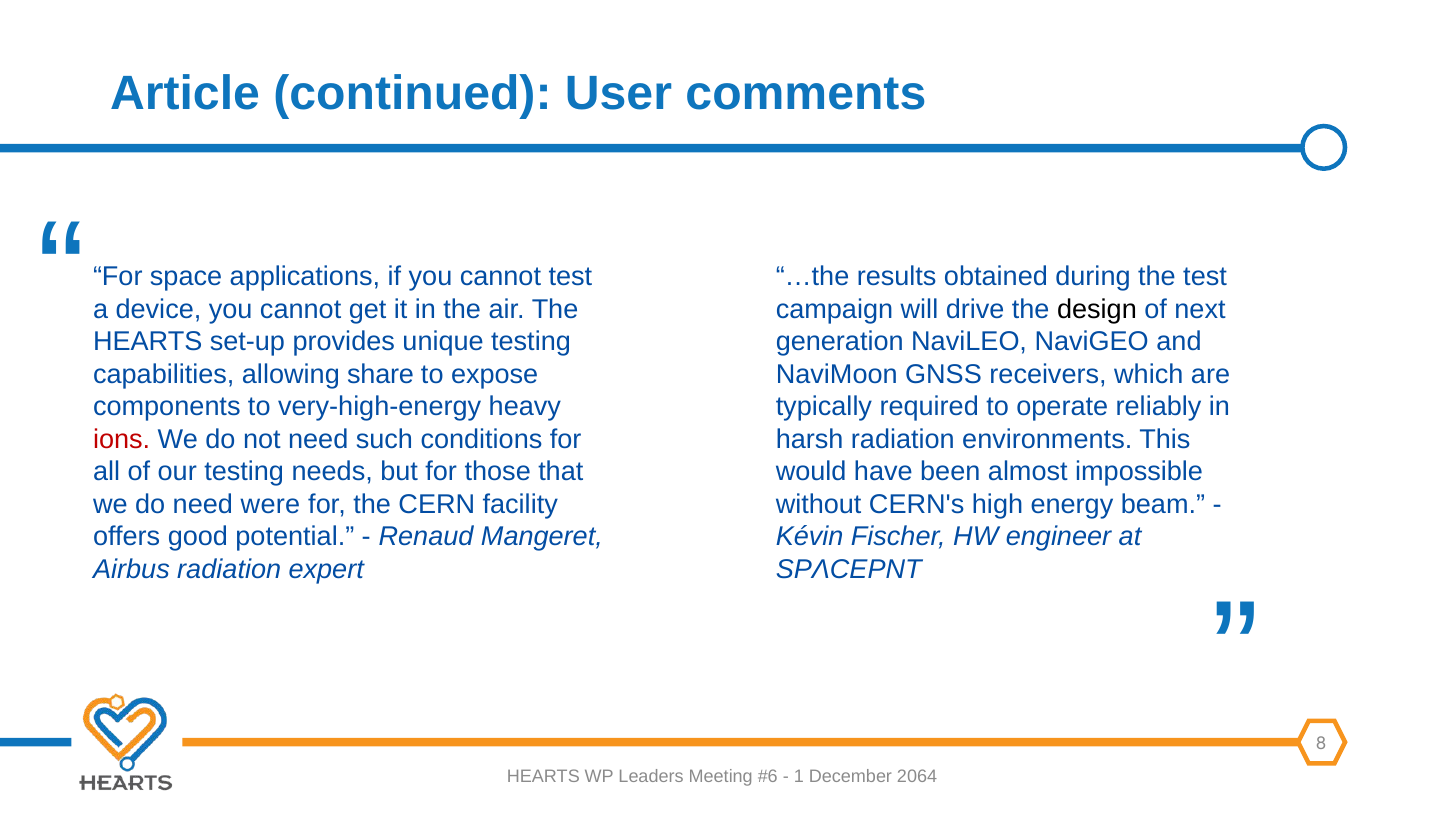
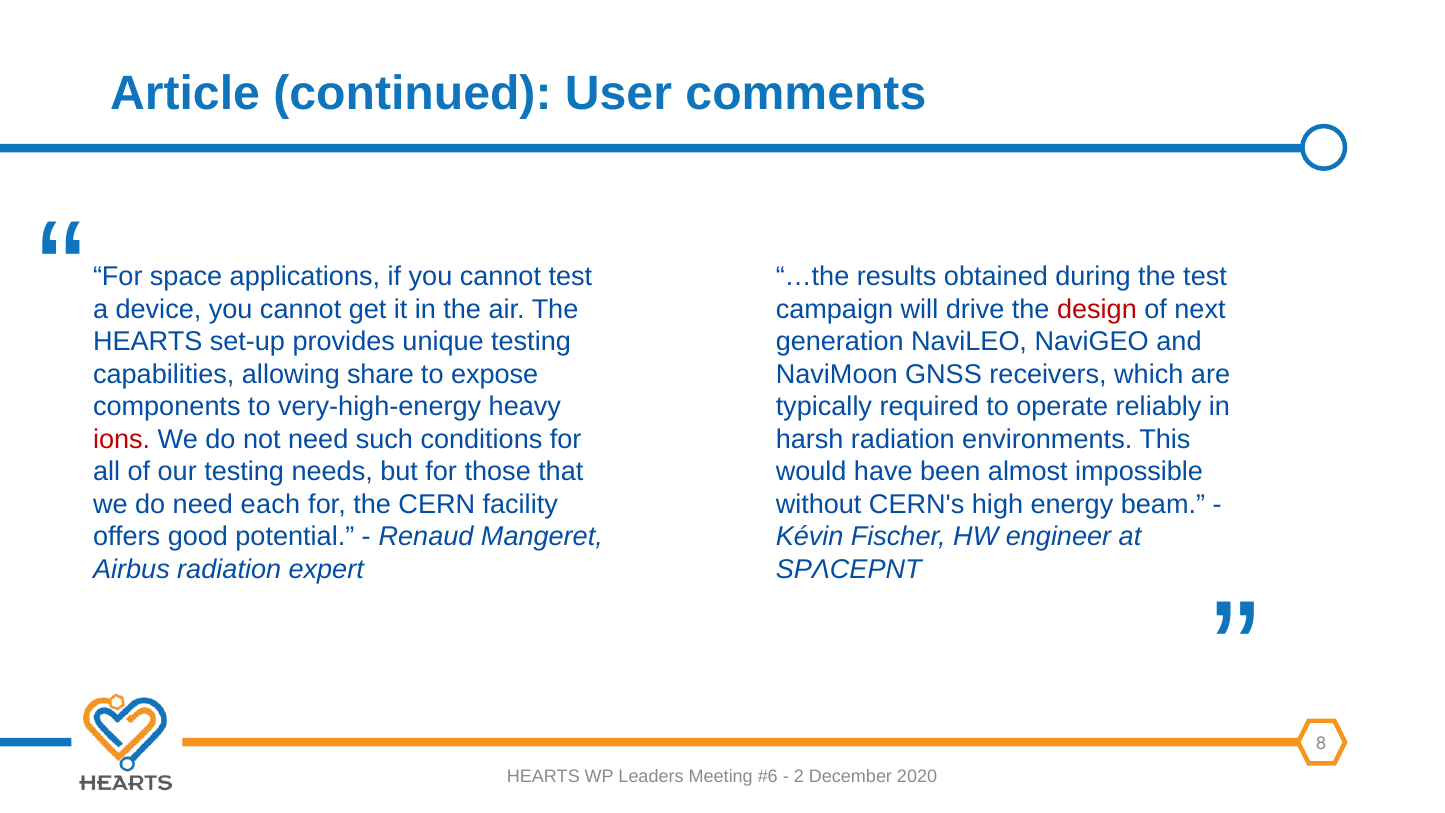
design colour: black -> red
were: were -> each
1 at (799, 776): 1 -> 2
2064: 2064 -> 2020
